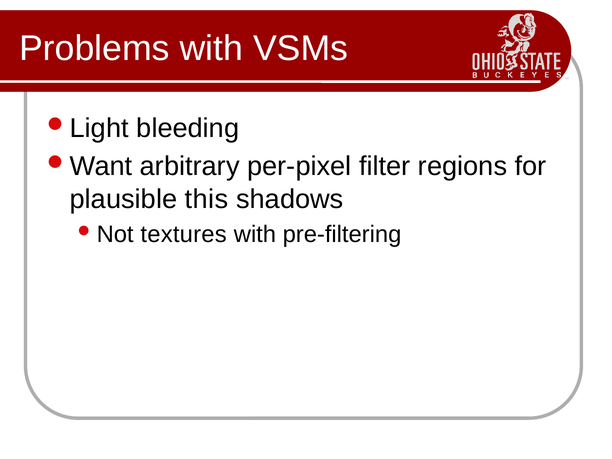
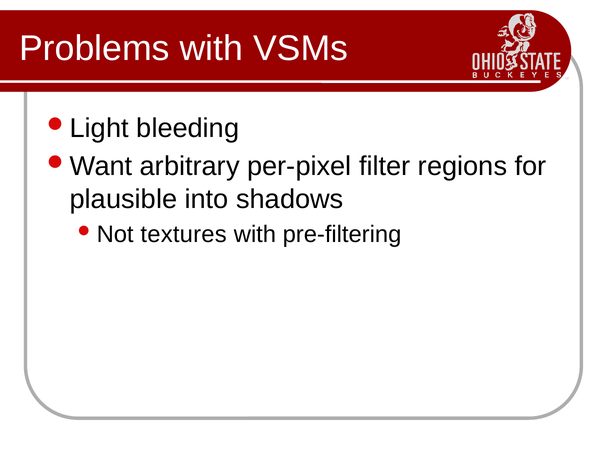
this: this -> into
